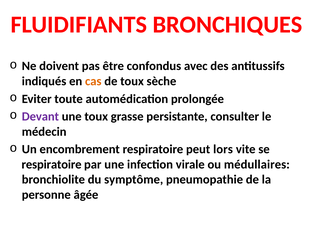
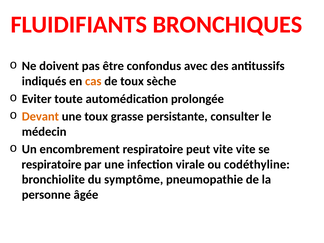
Devant colour: purple -> orange
peut lors: lors -> vite
médullaires: médullaires -> codéthyline
